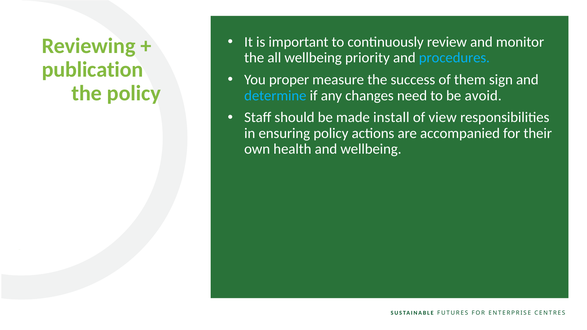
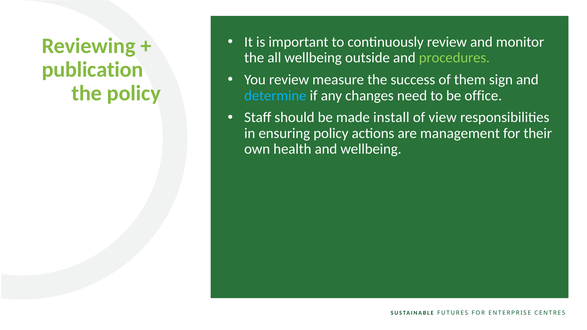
priority: priority -> outside
procedures colour: light blue -> light green
You proper: proper -> review
avoid: avoid -> office
accompanied: accompanied -> management
